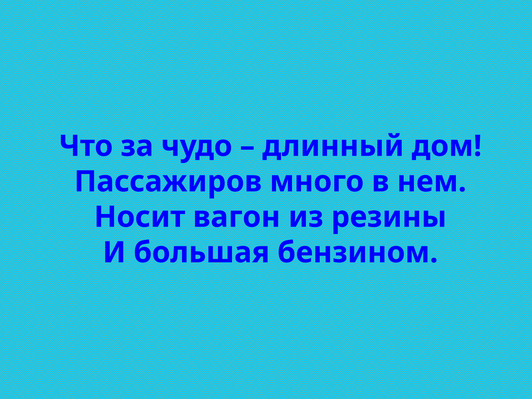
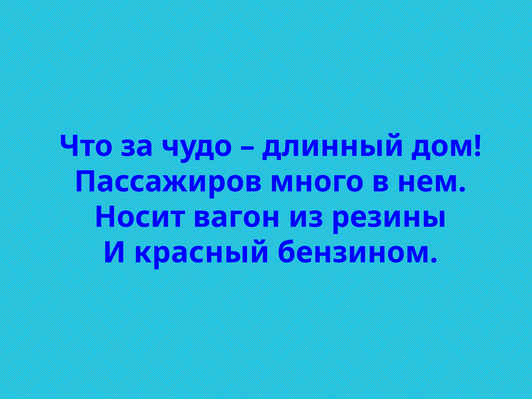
большая: большая -> красный
